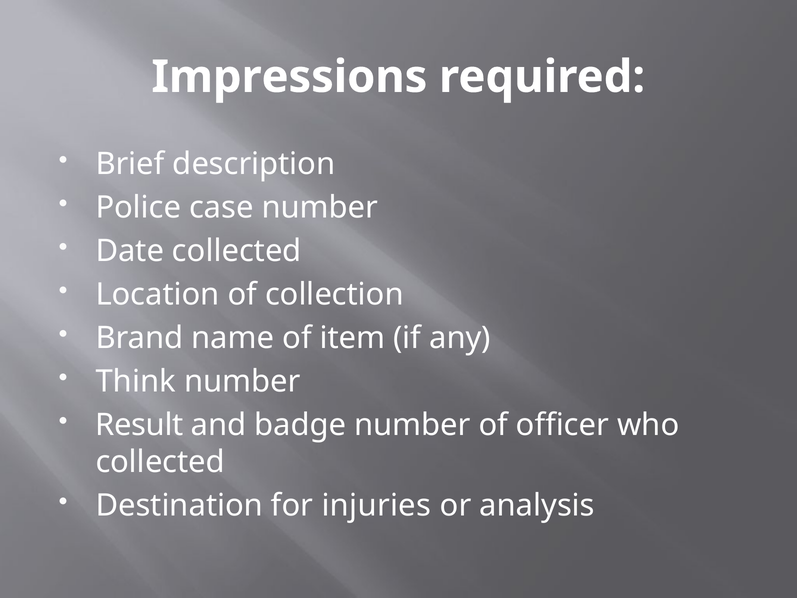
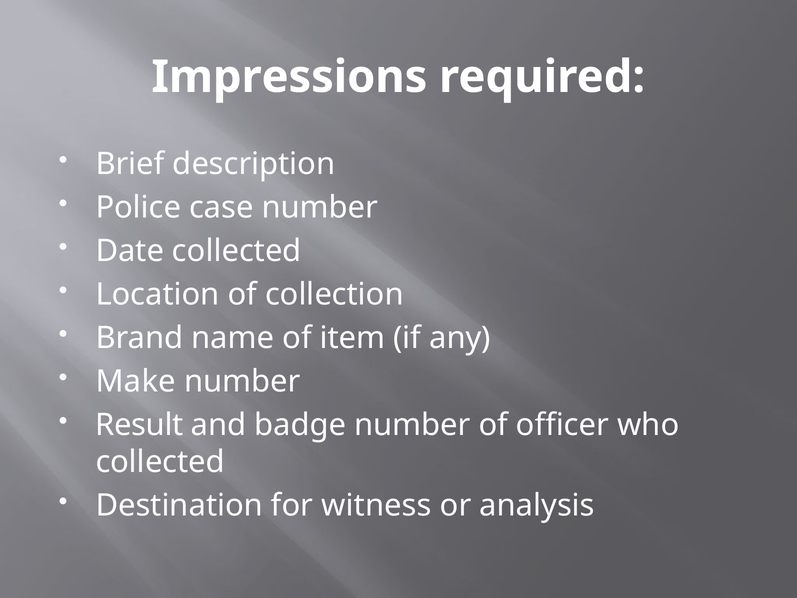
Think: Think -> Make
injuries: injuries -> witness
